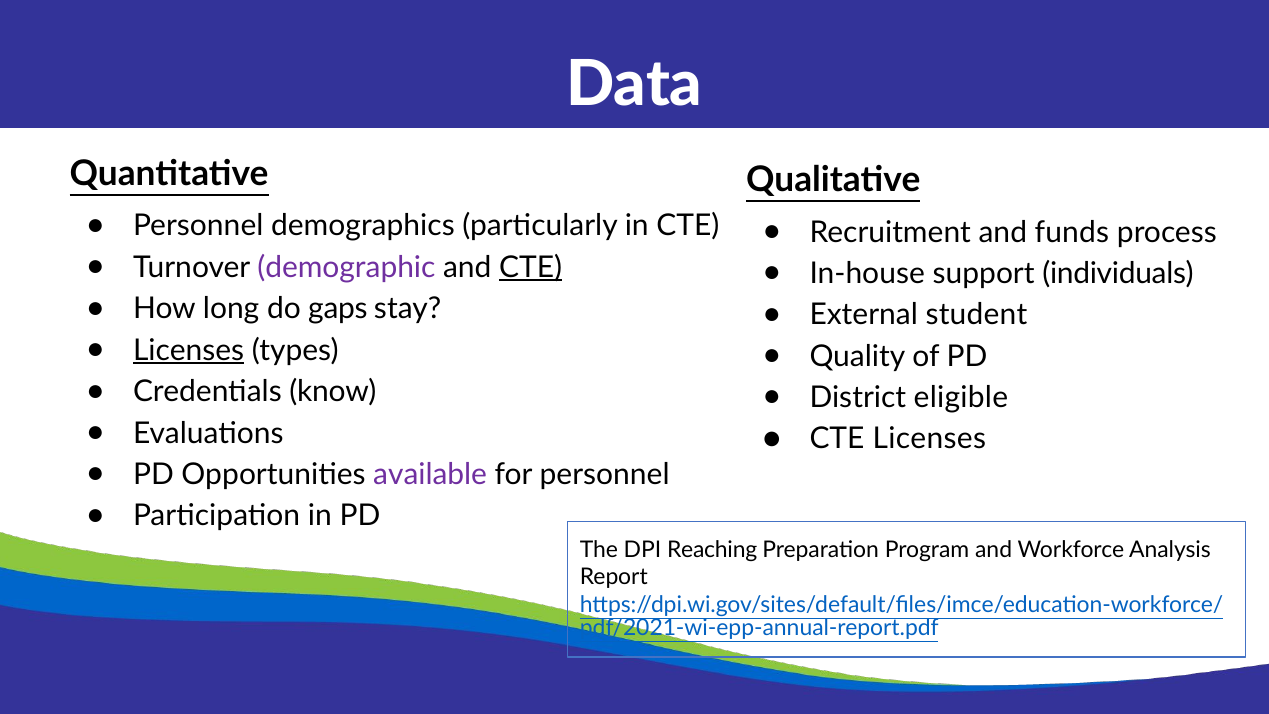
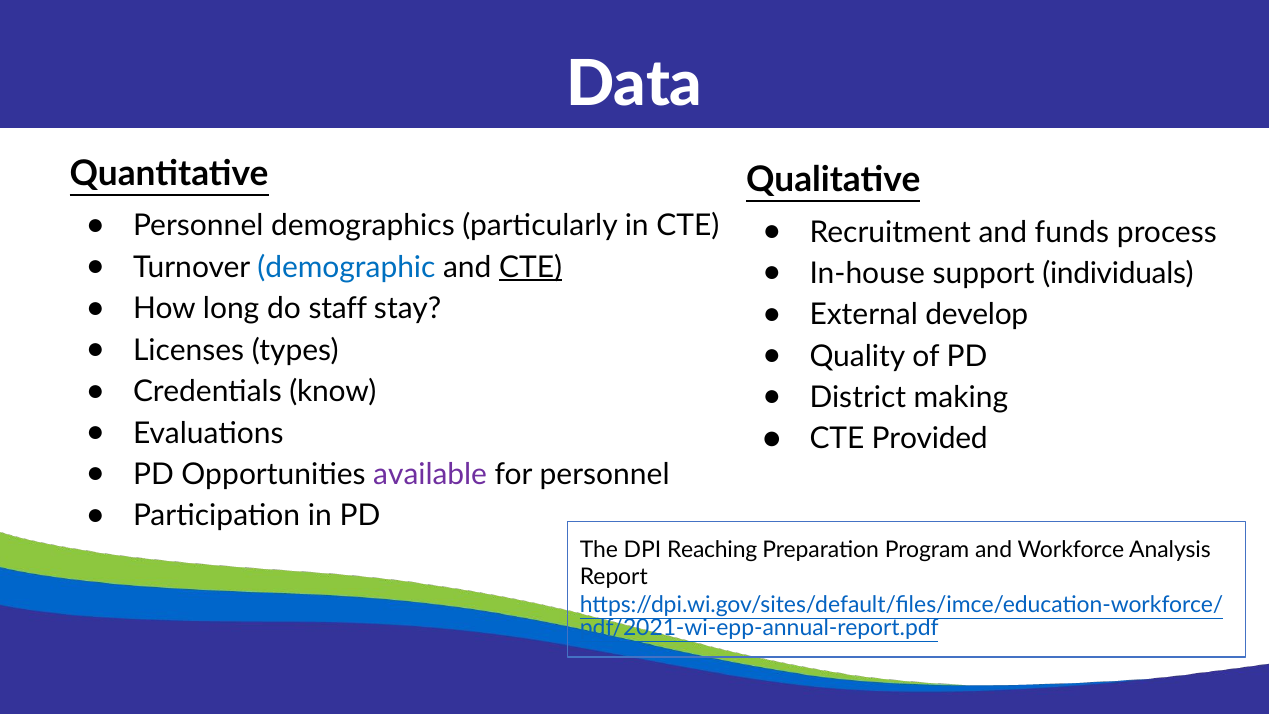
demographic colour: purple -> blue
gaps: gaps -> staff
student: student -> develop
Licenses at (189, 350) underline: present -> none
eligible: eligible -> making
CTE Licenses: Licenses -> Provided
